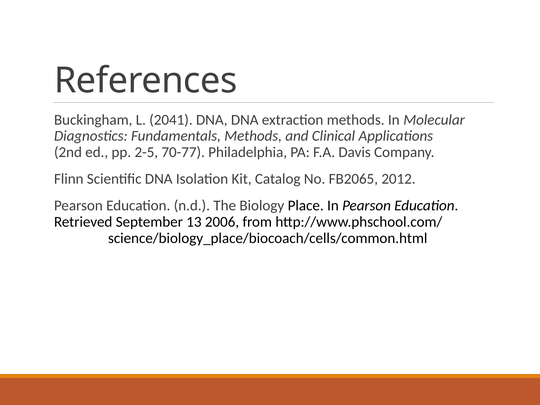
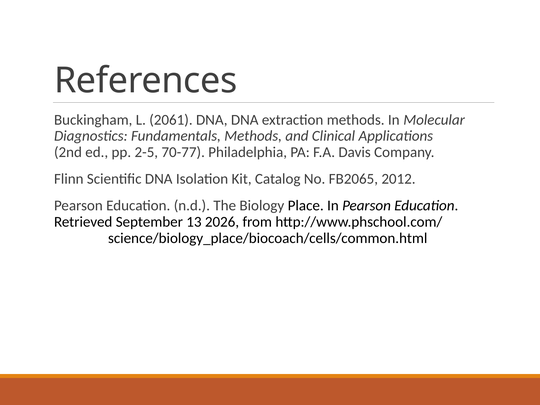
2041: 2041 -> 2061
2006: 2006 -> 2026
